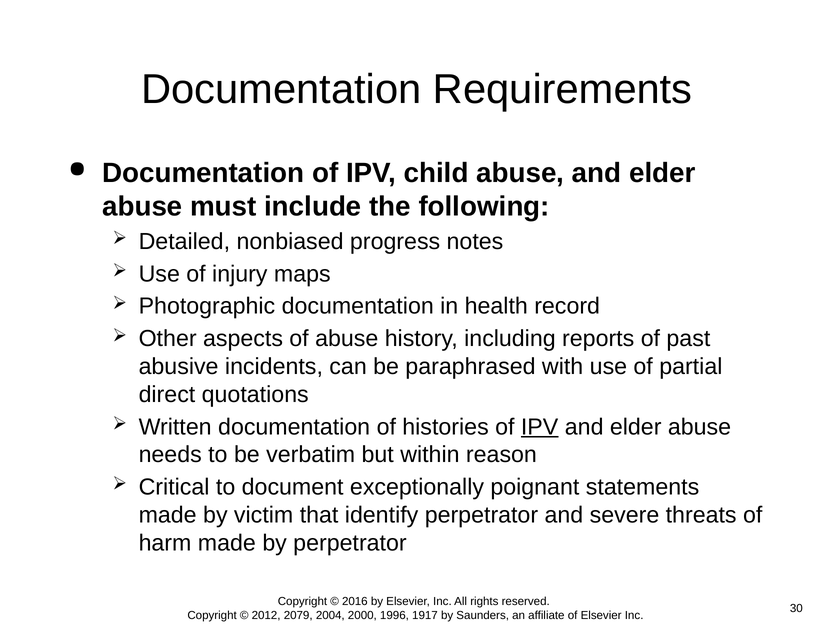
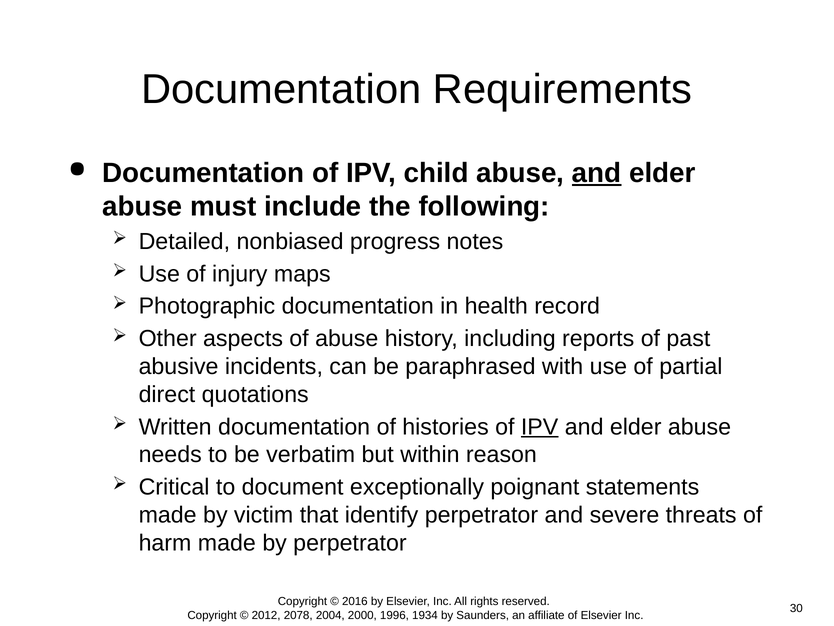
and at (597, 173) underline: none -> present
2079: 2079 -> 2078
1917: 1917 -> 1934
